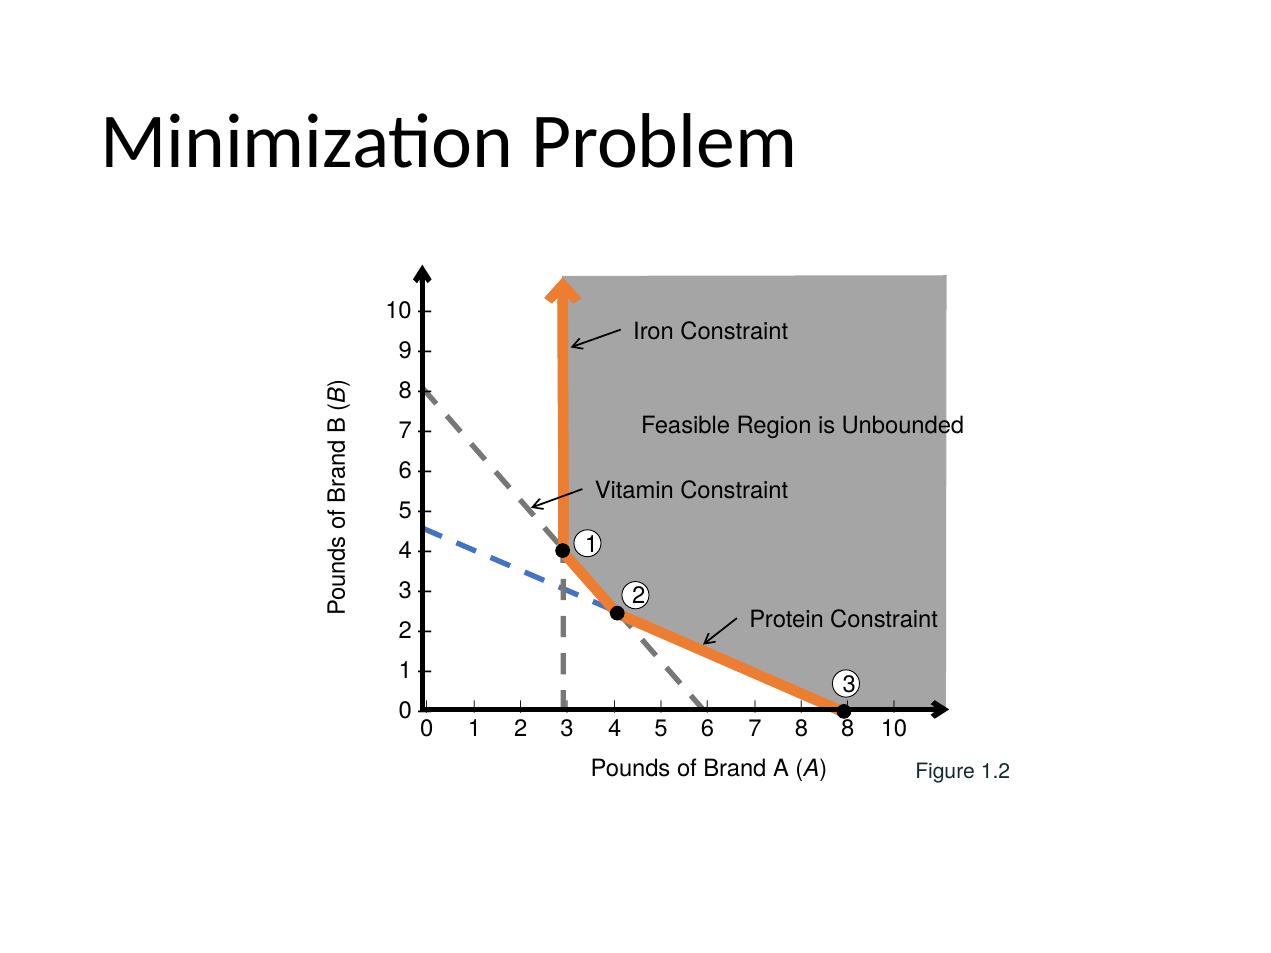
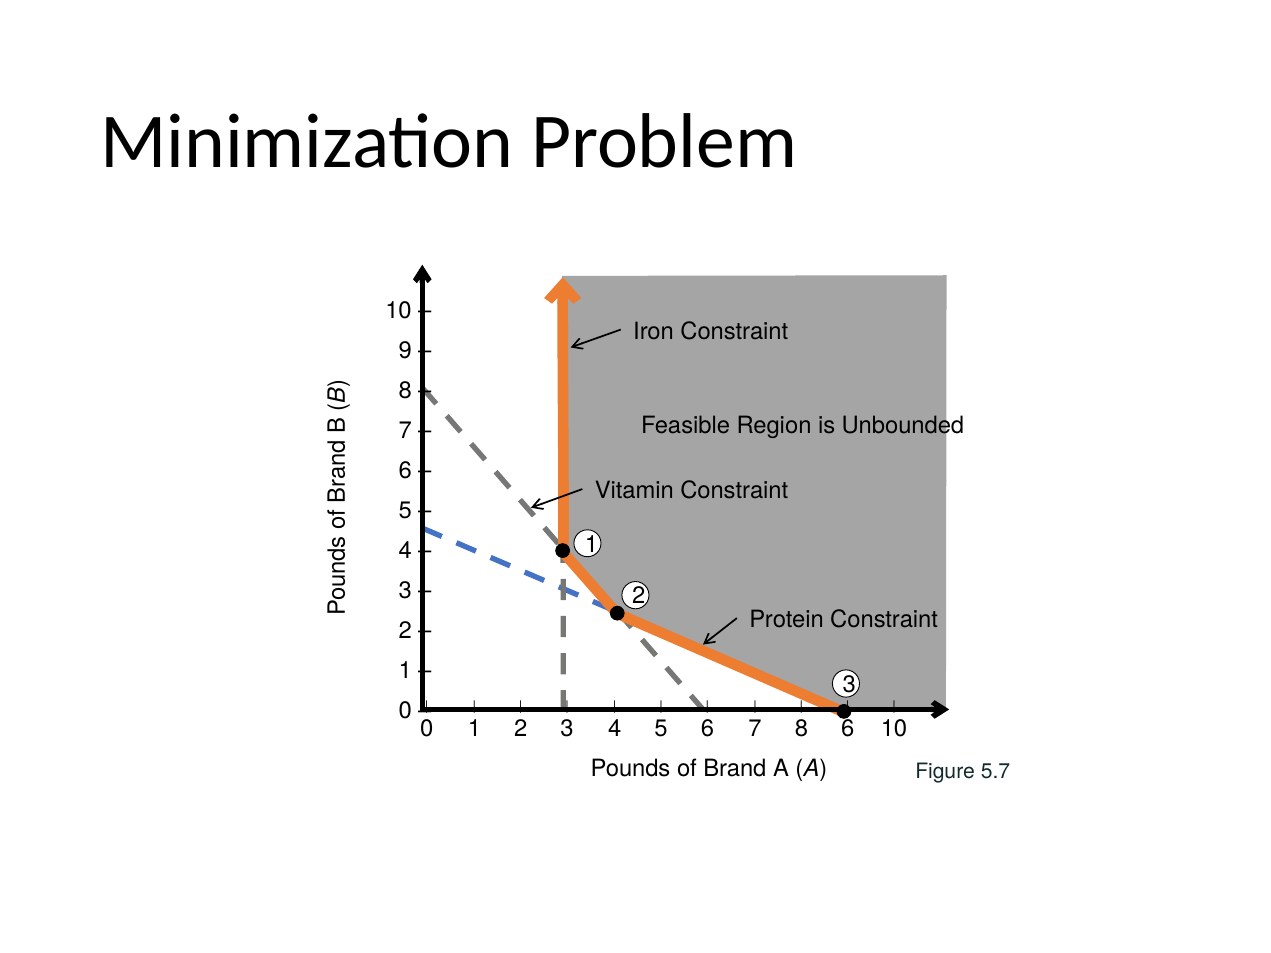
8 8: 8 -> 6
1.2: 1.2 -> 5.7
